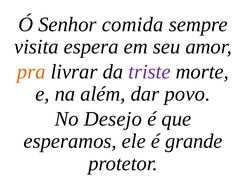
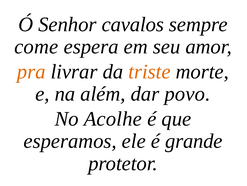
comida: comida -> cavalos
visita: visita -> come
triste colour: purple -> orange
Desejo: Desejo -> Acolhe
